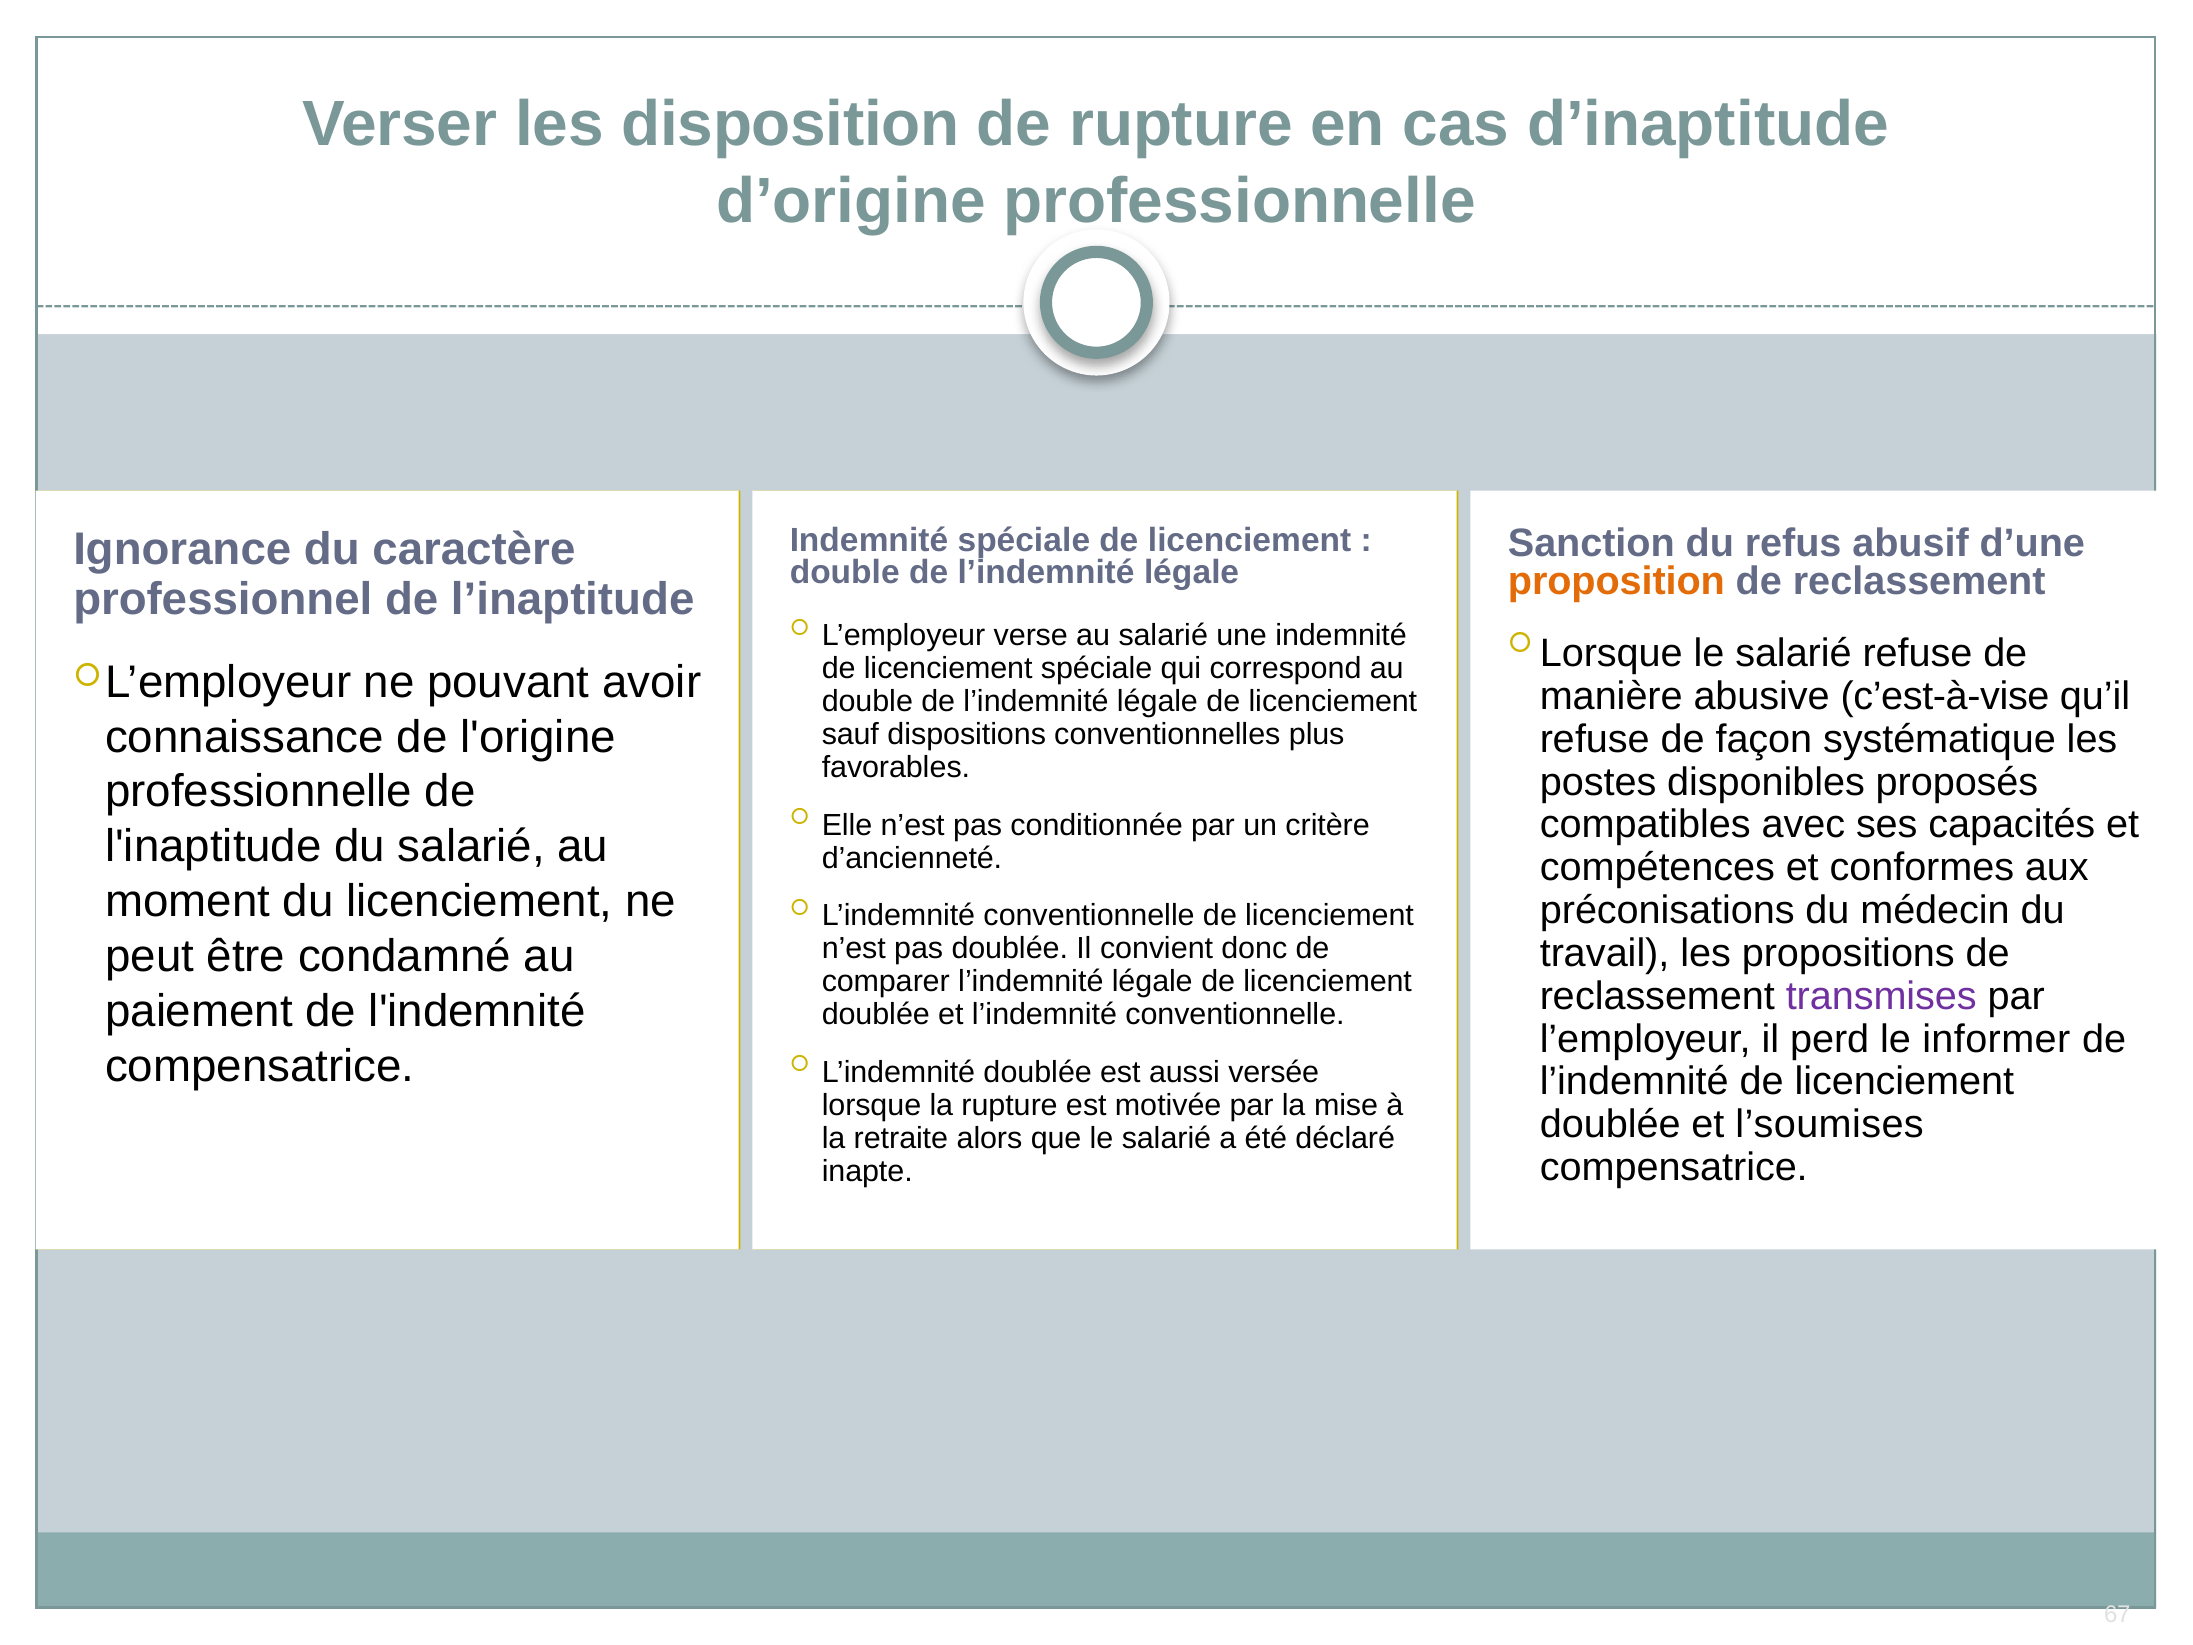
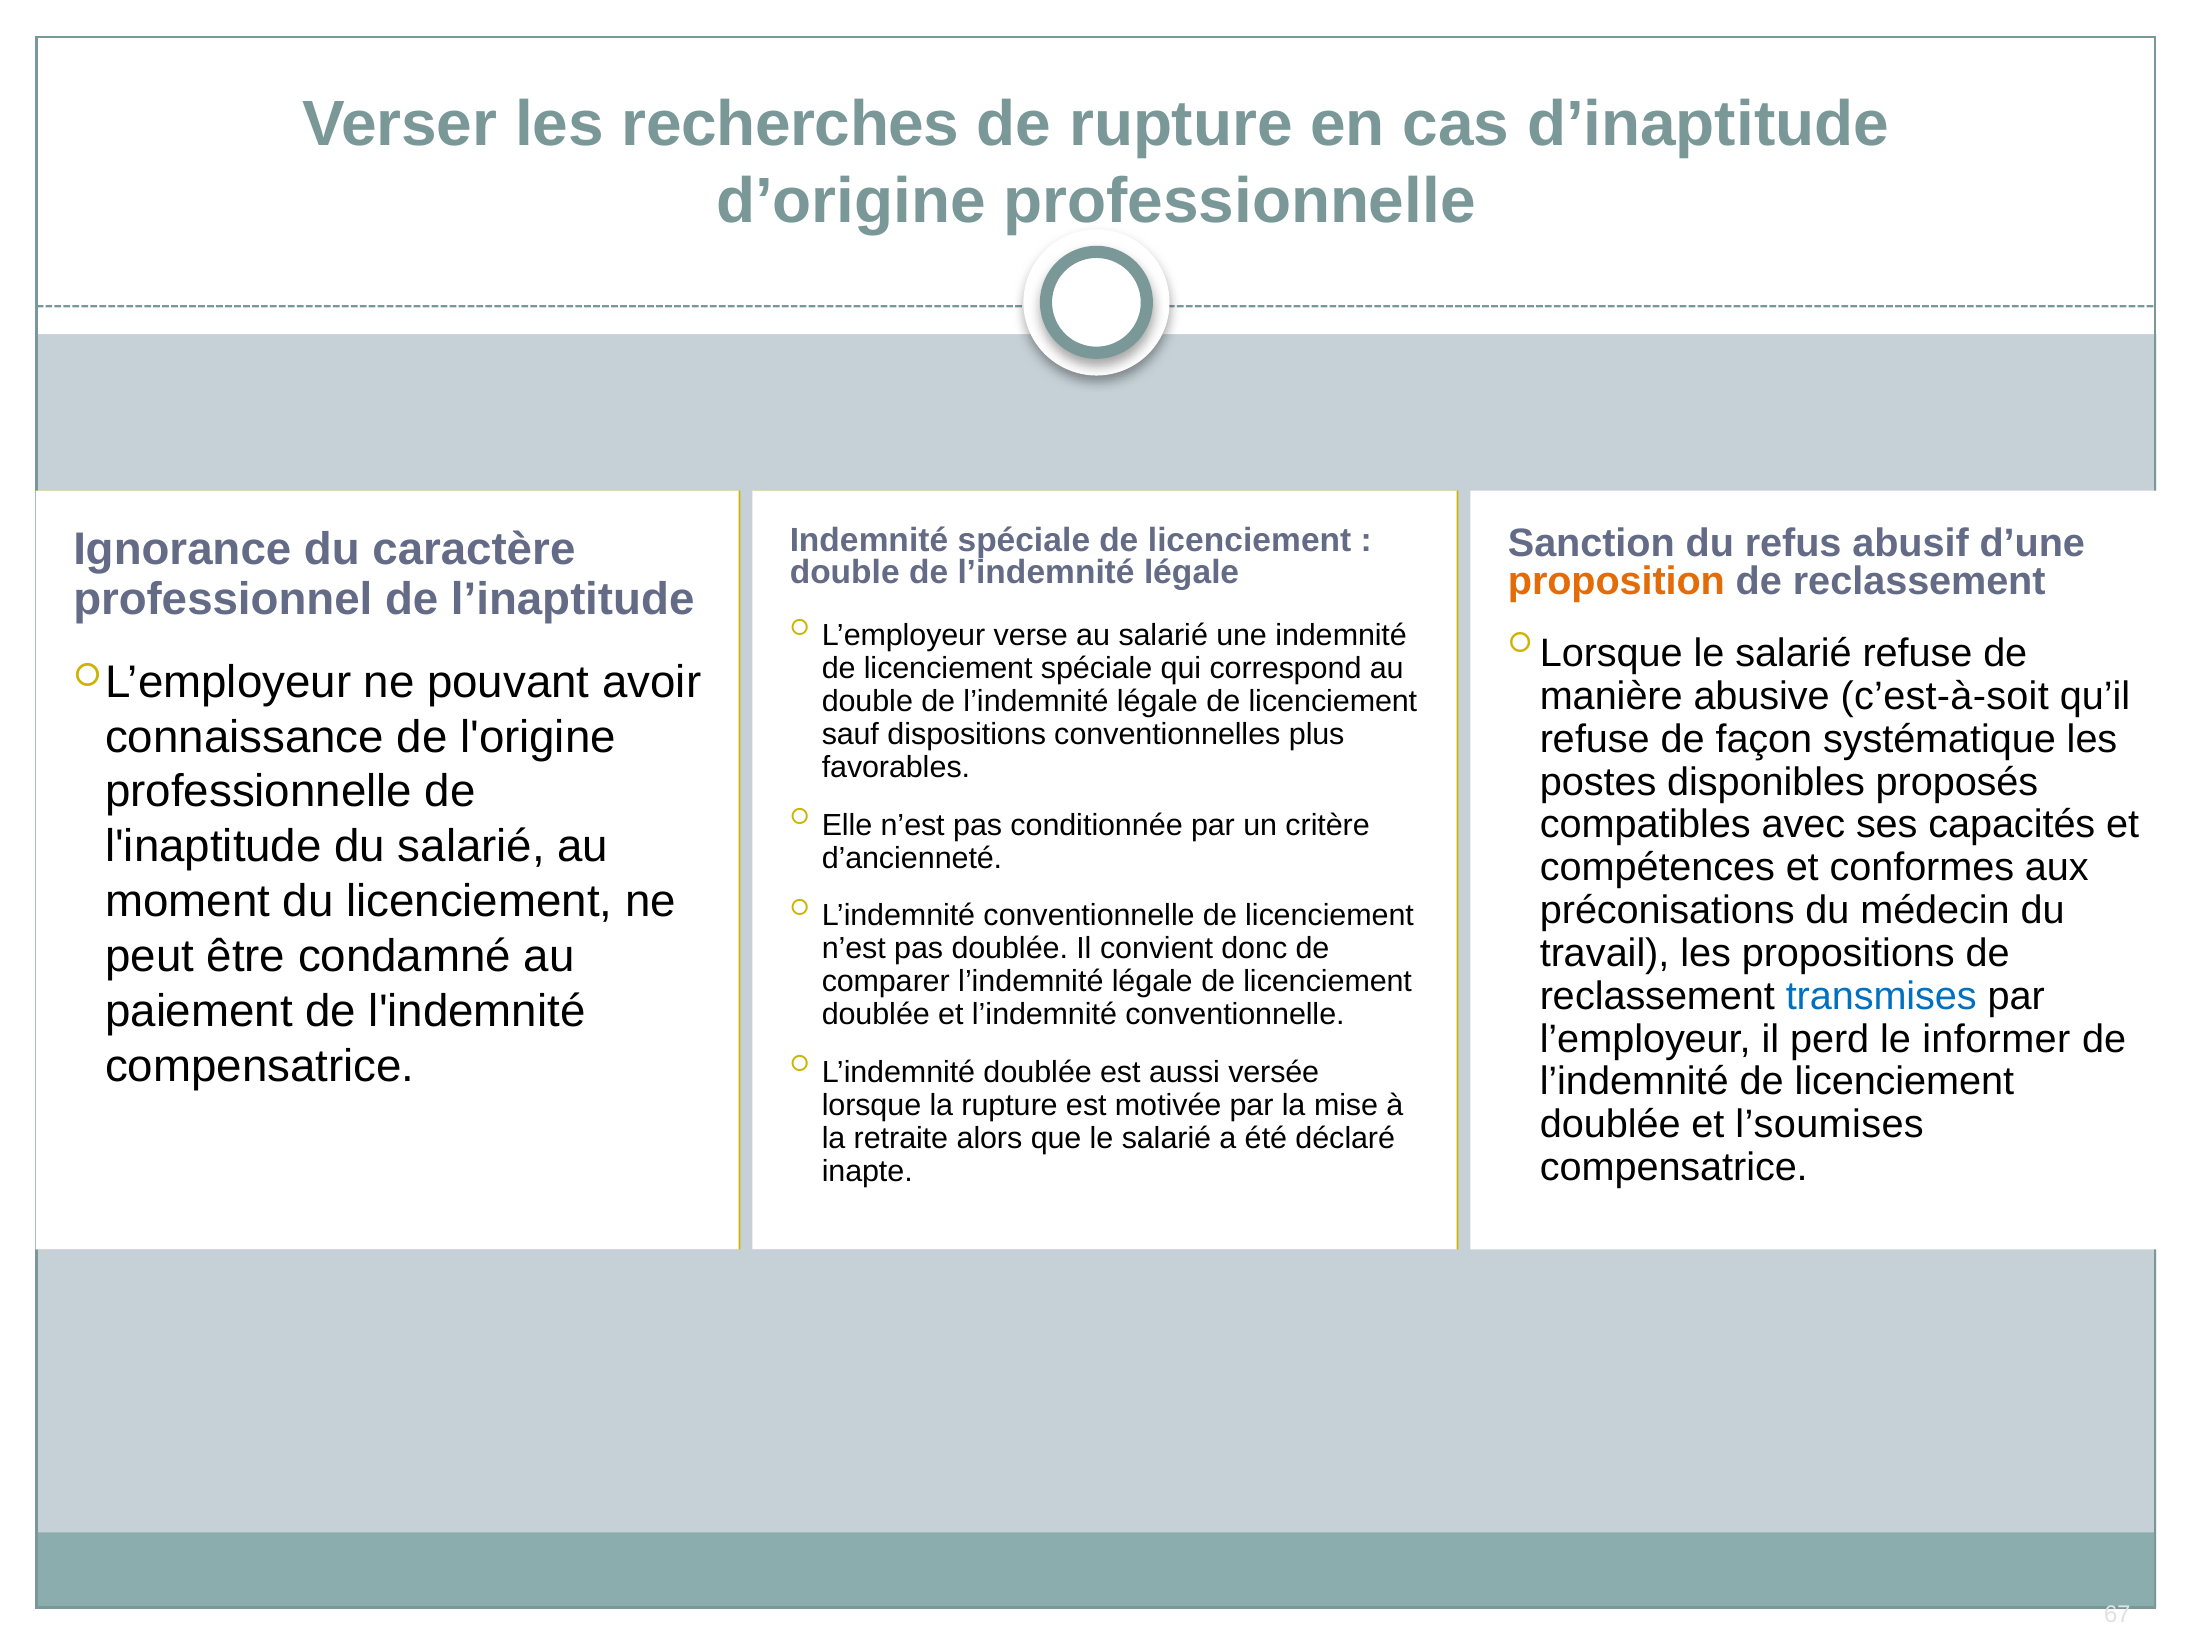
disposition: disposition -> recherches
c’est-à-vise: c’est-à-vise -> c’est-à-soit
transmises colour: purple -> blue
